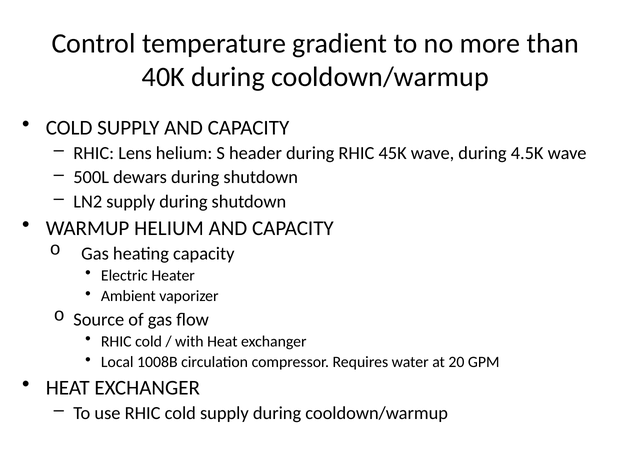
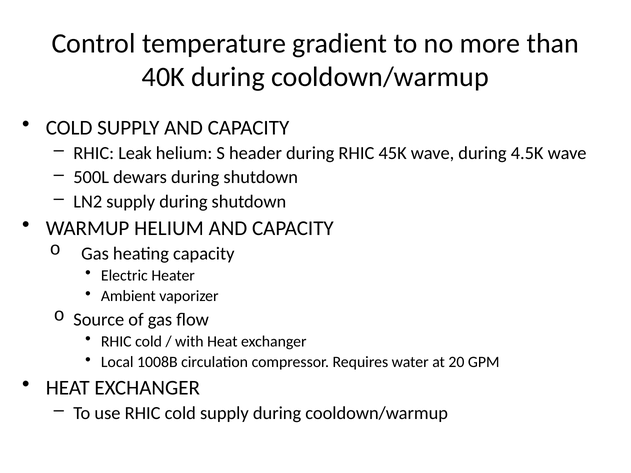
Lens: Lens -> Leak
